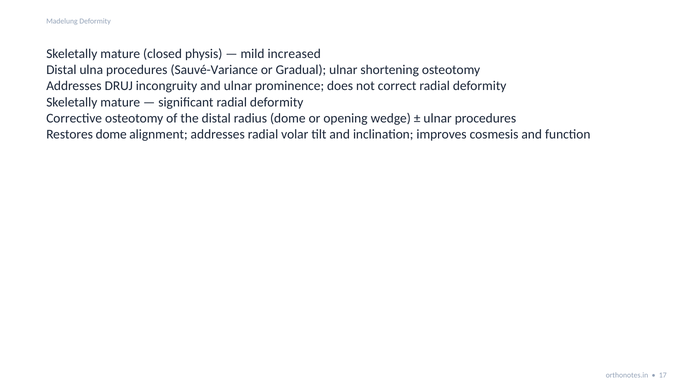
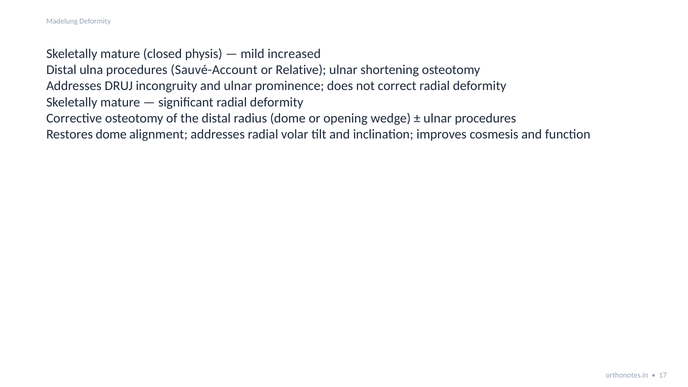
Sauvé-Variance: Sauvé-Variance -> Sauvé-Account
Gradual: Gradual -> Relative
